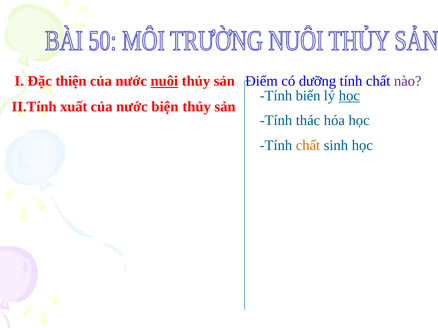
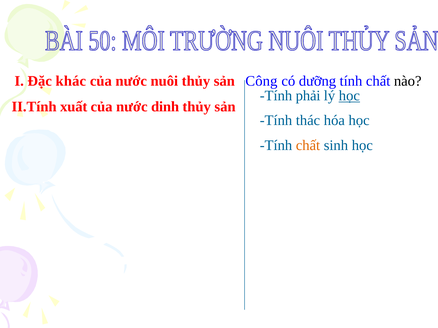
thiện: thiện -> khác
nuôi underline: present -> none
Điểm: Điểm -> Công
nào colour: purple -> black
biến: biến -> phải
biện: biện -> dinh
